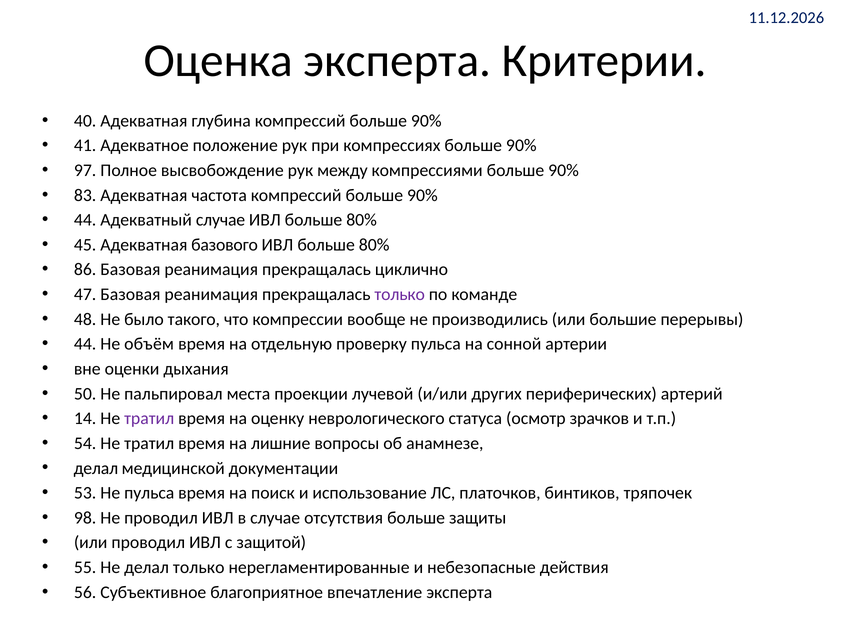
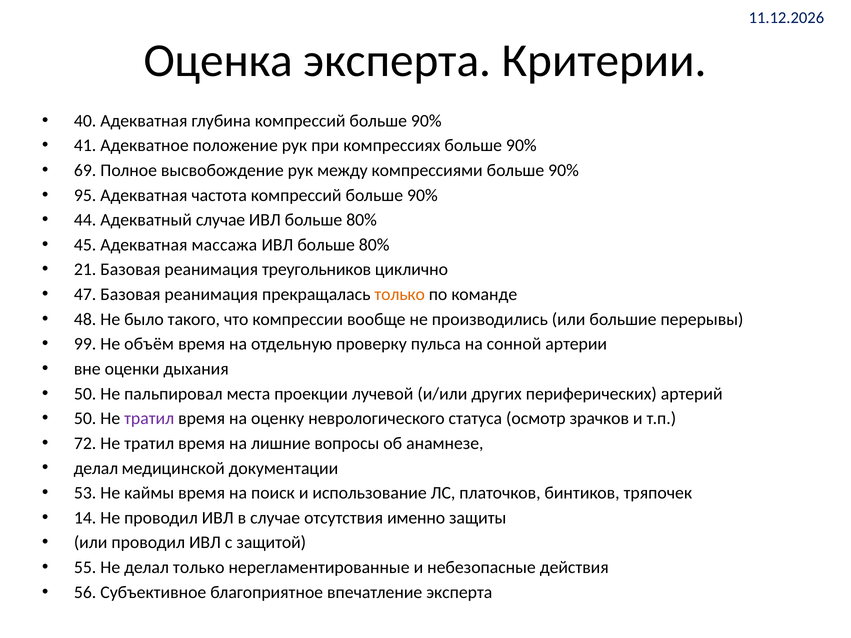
97: 97 -> 69
83: 83 -> 95
базового: базового -> массажа
86: 86 -> 21
прекращалась at (316, 270): прекращалась -> треугольников
только at (400, 295) colour: purple -> orange
44 at (85, 344): 44 -> 99
14 at (85, 419): 14 -> 50
54: 54 -> 72
Не пульса: пульса -> каймы
98: 98 -> 14
отсутствия больше: больше -> именно
